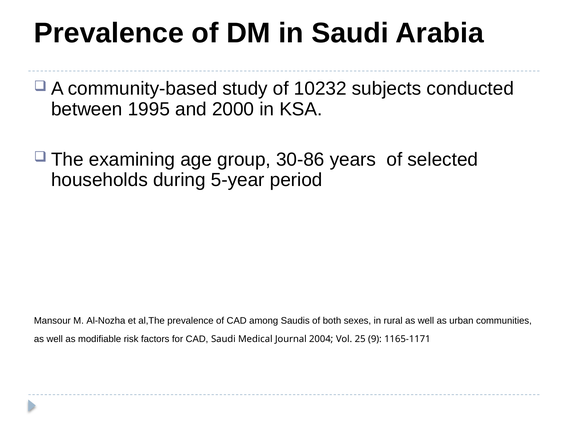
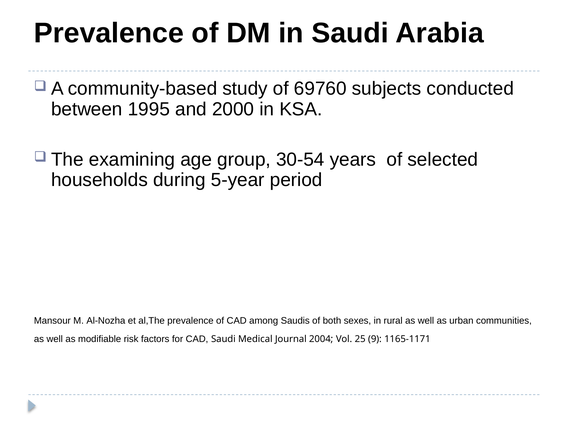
10232: 10232 -> 69760
30-86: 30-86 -> 30-54
